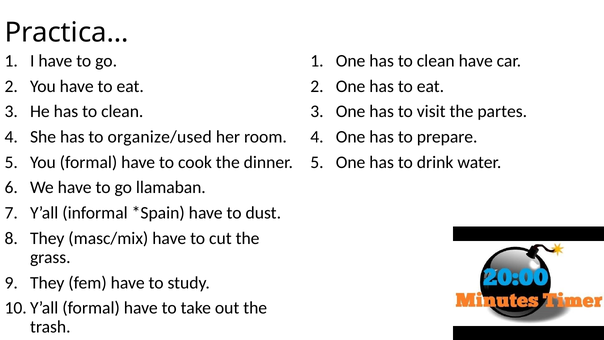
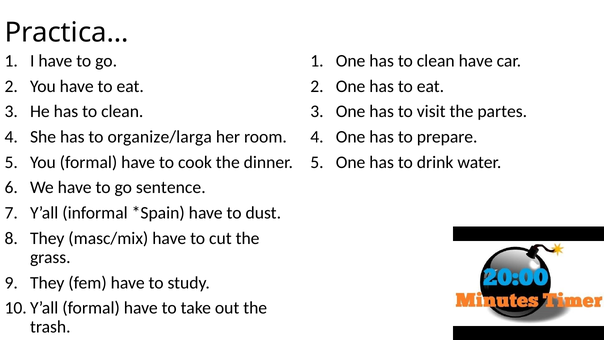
organize/used: organize/used -> organize/larga
llamaban: llamaban -> sentence
